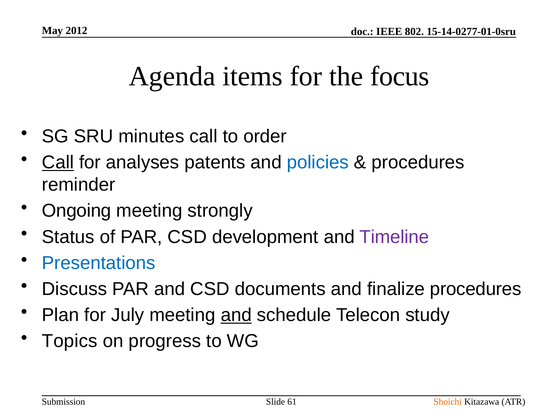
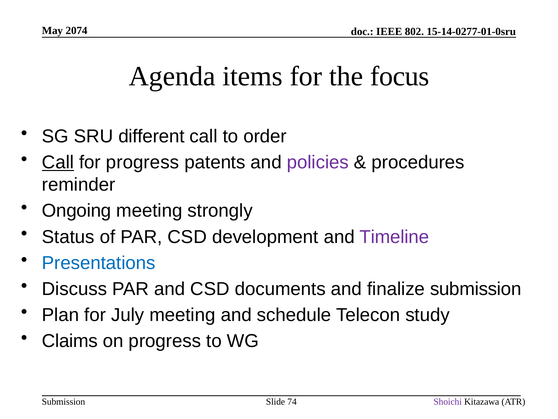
2012: 2012 -> 2074
minutes: minutes -> different
for analyses: analyses -> progress
policies colour: blue -> purple
finalize procedures: procedures -> submission
and at (236, 315) underline: present -> none
Topics: Topics -> Claims
Shoichi colour: orange -> purple
61: 61 -> 74
